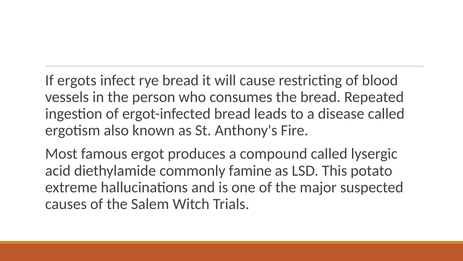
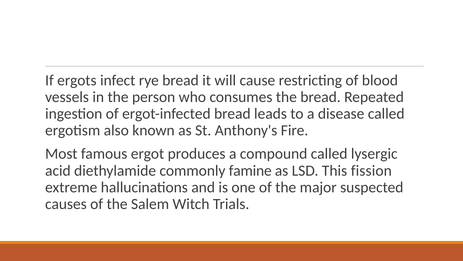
potato: potato -> fission
